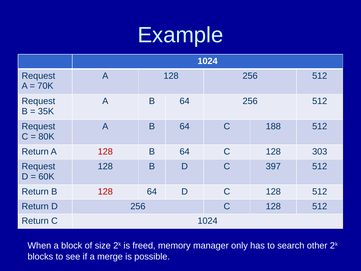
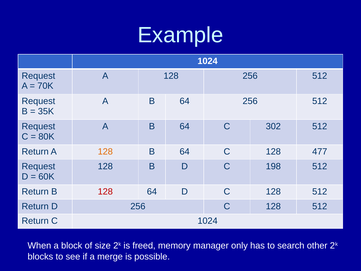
188: 188 -> 302
128 at (105, 152) colour: red -> orange
303: 303 -> 477
397: 397 -> 198
